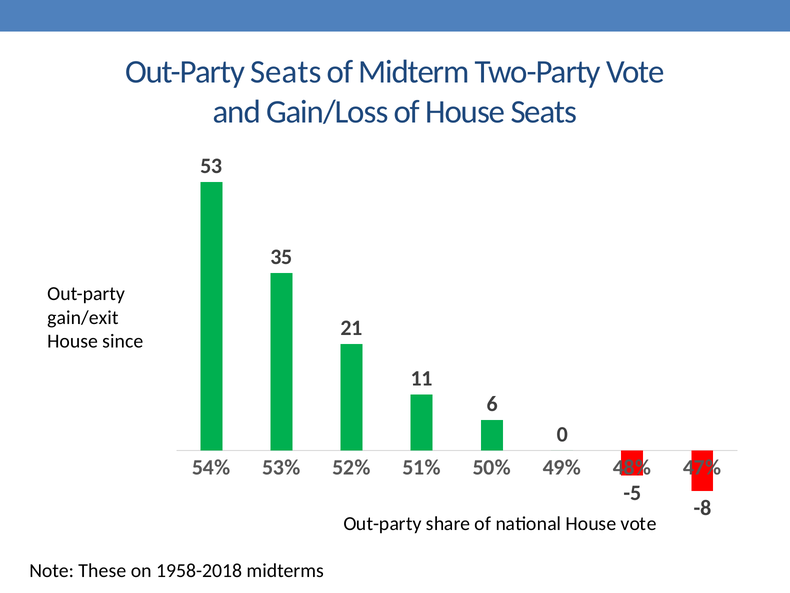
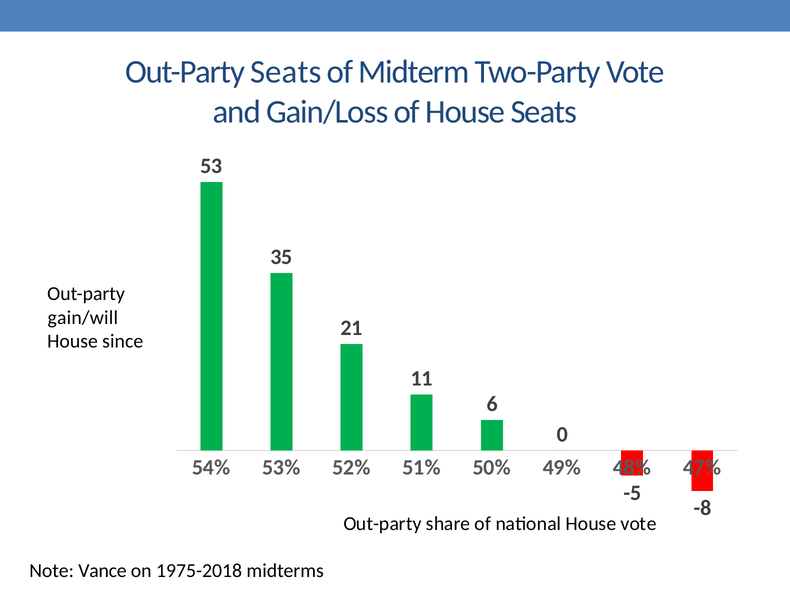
gain/exit: gain/exit -> gain/will
These: These -> Vance
1958-2018: 1958-2018 -> 1975-2018
